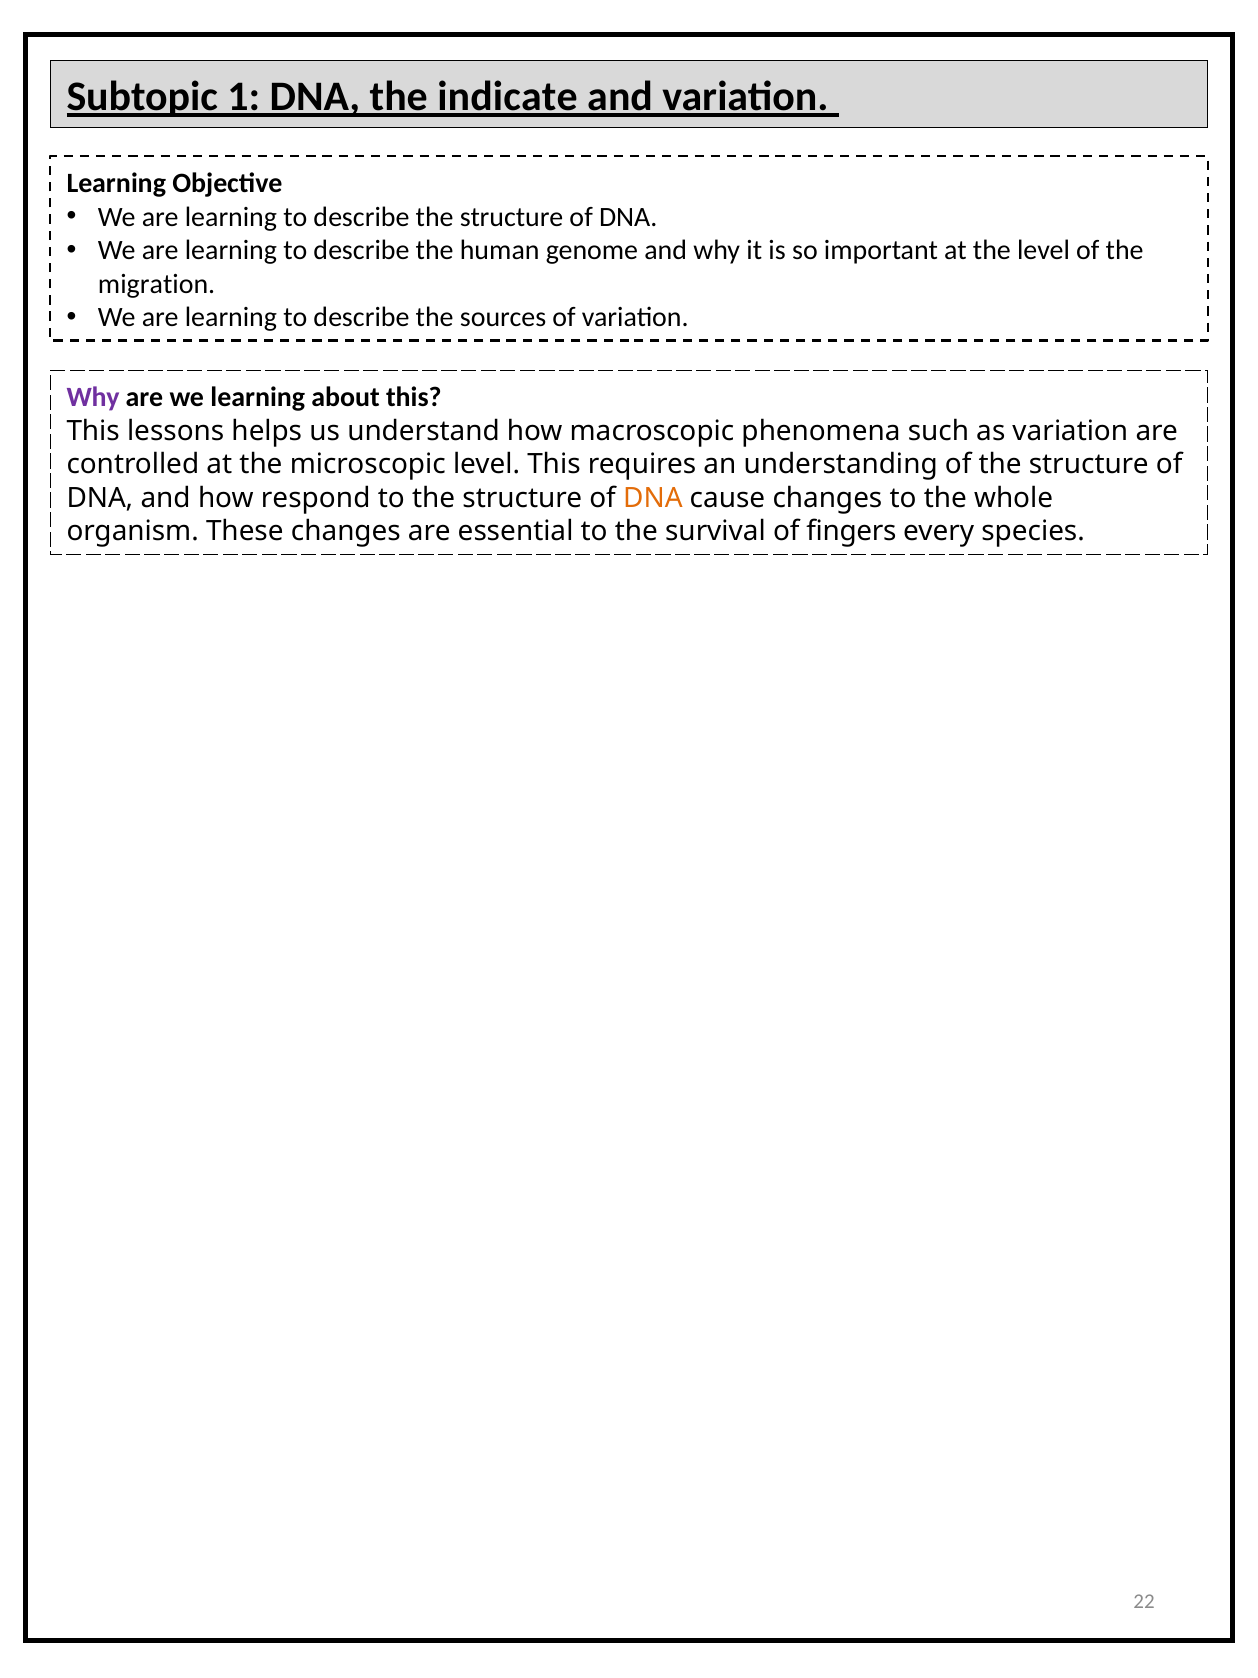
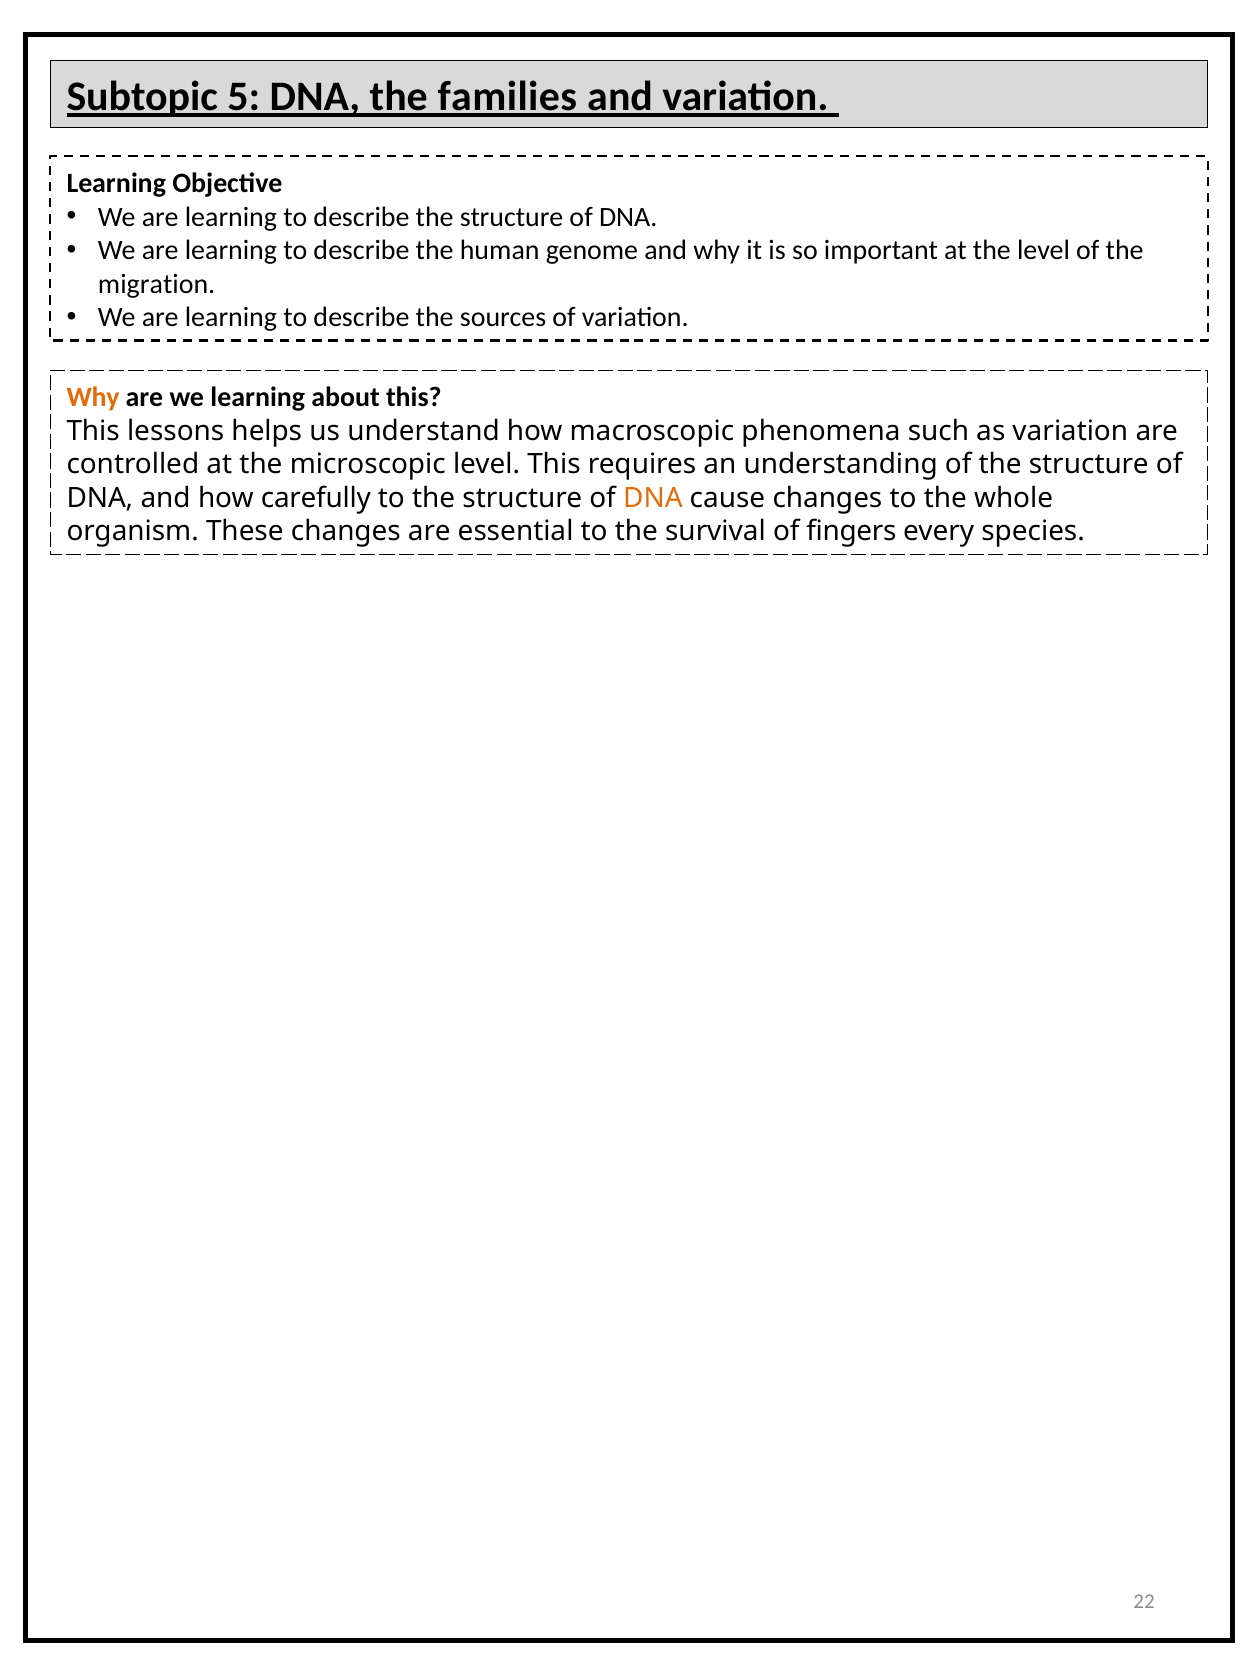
1: 1 -> 5
indicate: indicate -> families
Why at (93, 397) colour: purple -> orange
respond: respond -> carefully
